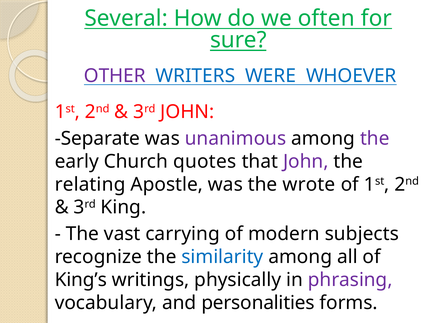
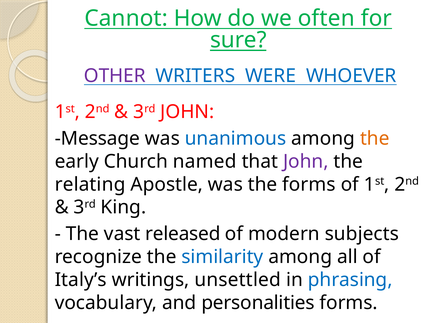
Several: Several -> Cannot
Separate: Separate -> Message
unanimous colour: purple -> blue
the at (375, 138) colour: purple -> orange
quotes: quotes -> named
the wrote: wrote -> forms
carrying: carrying -> released
King’s: King’s -> Italy’s
physically: physically -> unsettled
phrasing colour: purple -> blue
